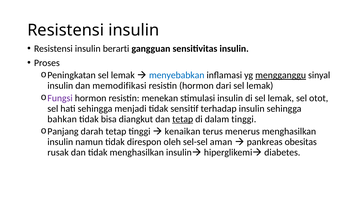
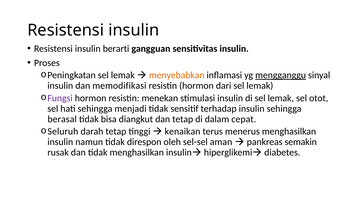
menyebabkan colour: blue -> orange
bahkan: bahkan -> berasal
tetap at (183, 119) underline: present -> none
dalam tinggi: tinggi -> cepat
Panjang: Panjang -> Seluruh
obesitas: obesitas -> semakin
